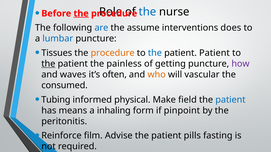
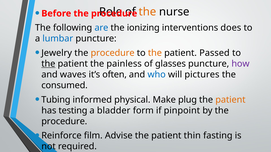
the at (81, 14) underline: present -> none
the at (147, 12) colour: blue -> orange
assume: assume -> ionizing
Tissues: Tissues -> Jewelry
the at (155, 53) colour: blue -> orange
patient Patient: Patient -> Passed
getting: getting -> glasses
who colour: orange -> blue
vascular: vascular -> pictures
field: field -> plug
patient at (230, 100) colour: blue -> orange
means: means -> testing
inhaling: inhaling -> bladder
peritonitis at (64, 122): peritonitis -> procedure
pills: pills -> thin
